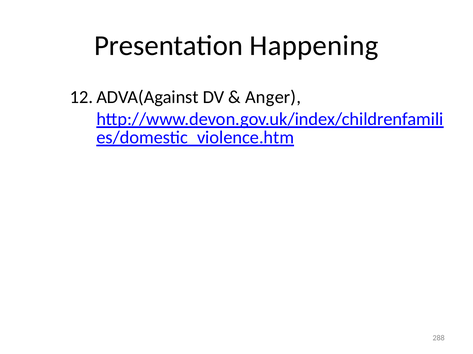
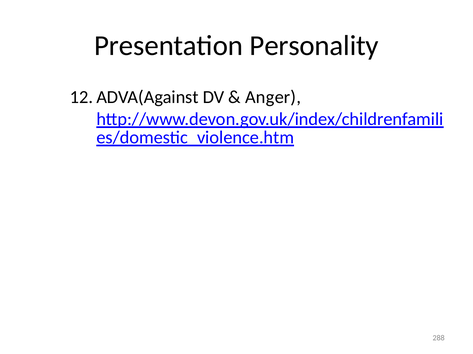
Happening: Happening -> Personality
